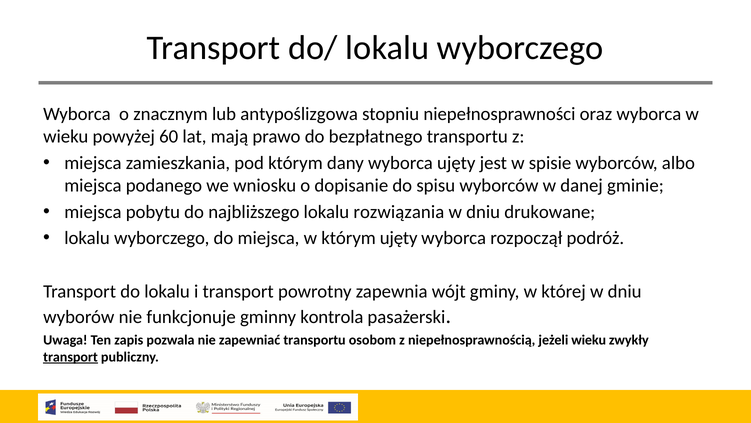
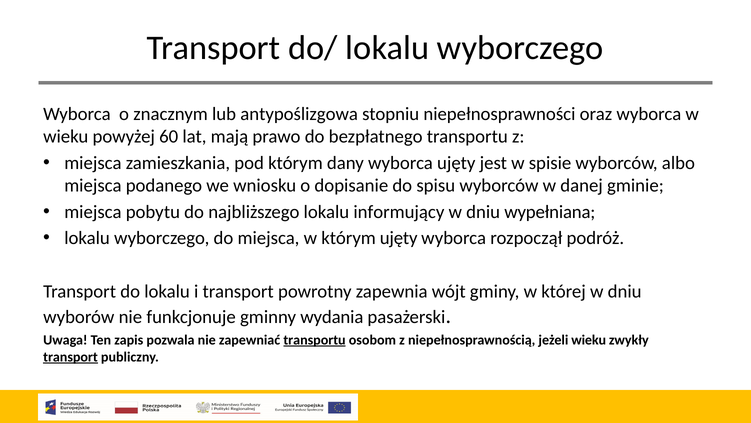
rozwiązania: rozwiązania -> informujący
drukowane: drukowane -> wypełniana
kontrola: kontrola -> wydania
transportu at (315, 340) underline: none -> present
